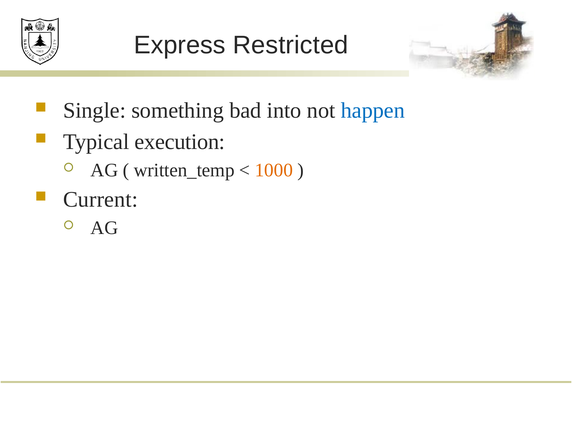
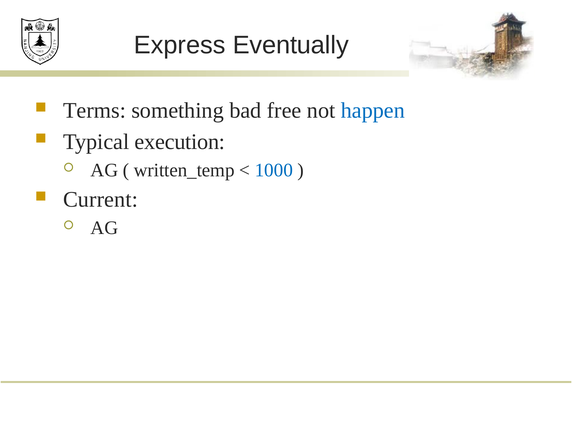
Restricted: Restricted -> Eventually
Single: Single -> Terms
into: into -> free
1000 colour: orange -> blue
